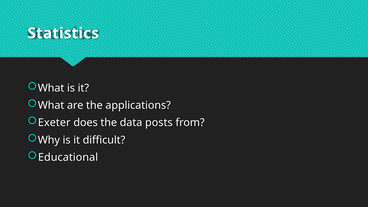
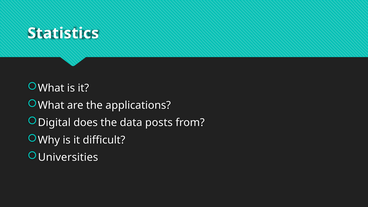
Exeter: Exeter -> Digital
Educational: Educational -> Universities
